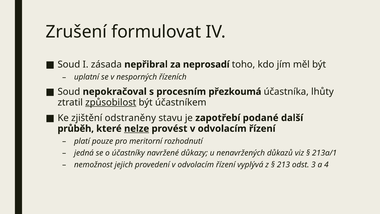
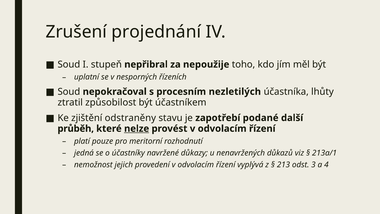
formulovat: formulovat -> projednání
zásada: zásada -> stupeň
neprosadí: neprosadí -> nepoužije
přezkoumá: přezkoumá -> nezletilých
způsobilost underline: present -> none
